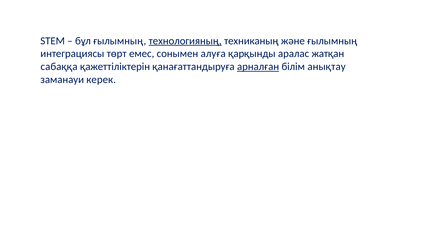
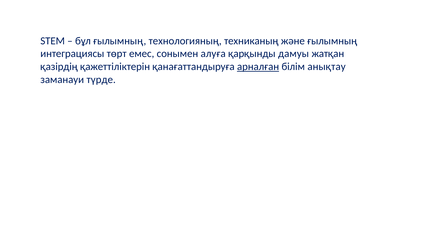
технологияның underline: present -> none
аралас: аралас -> дамуы
сабаққа: сабаққа -> қазірдің
керек: керек -> түрде
